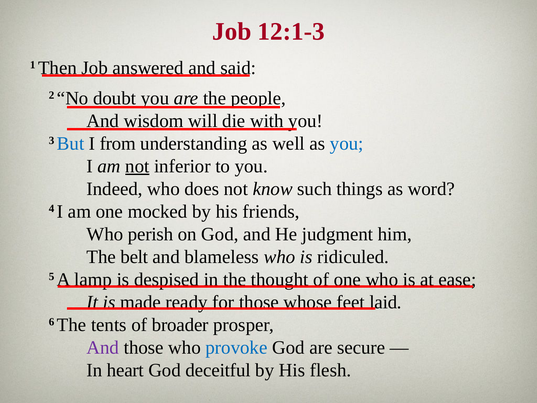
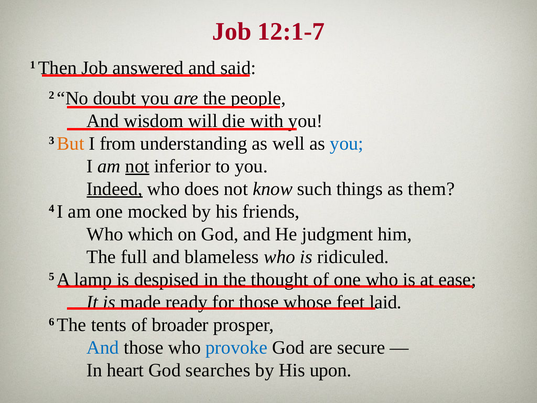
12:1-3: 12:1-3 -> 12:1-7
But colour: blue -> orange
Indeed underline: none -> present
word: word -> them
perish: perish -> which
belt: belt -> full
And at (103, 347) colour: purple -> blue
deceitful: deceitful -> searches
flesh: flesh -> upon
